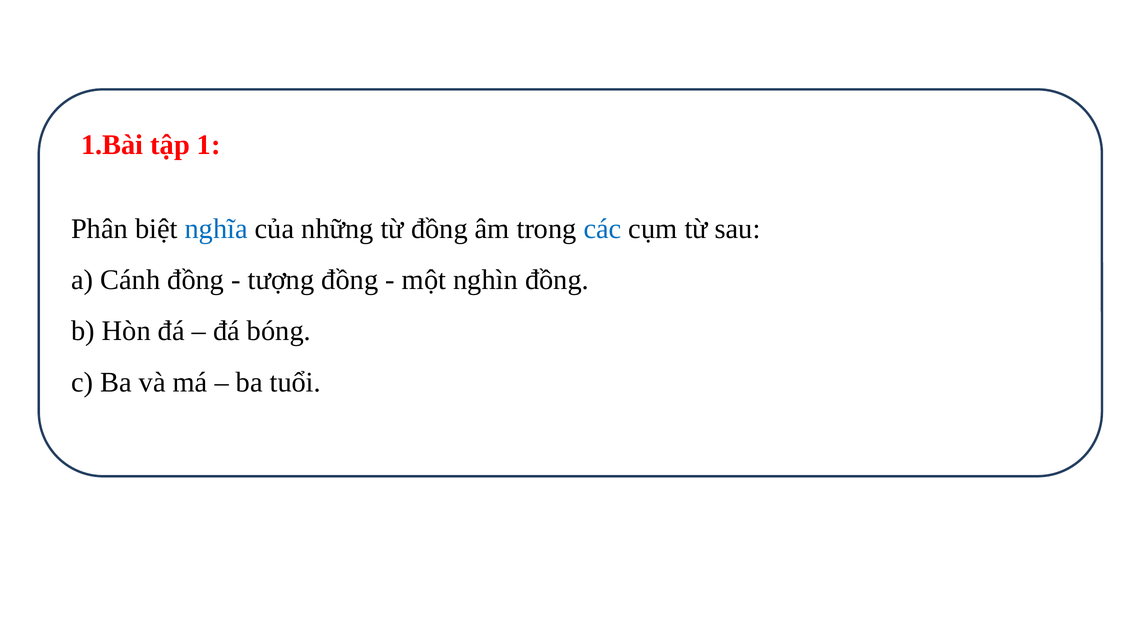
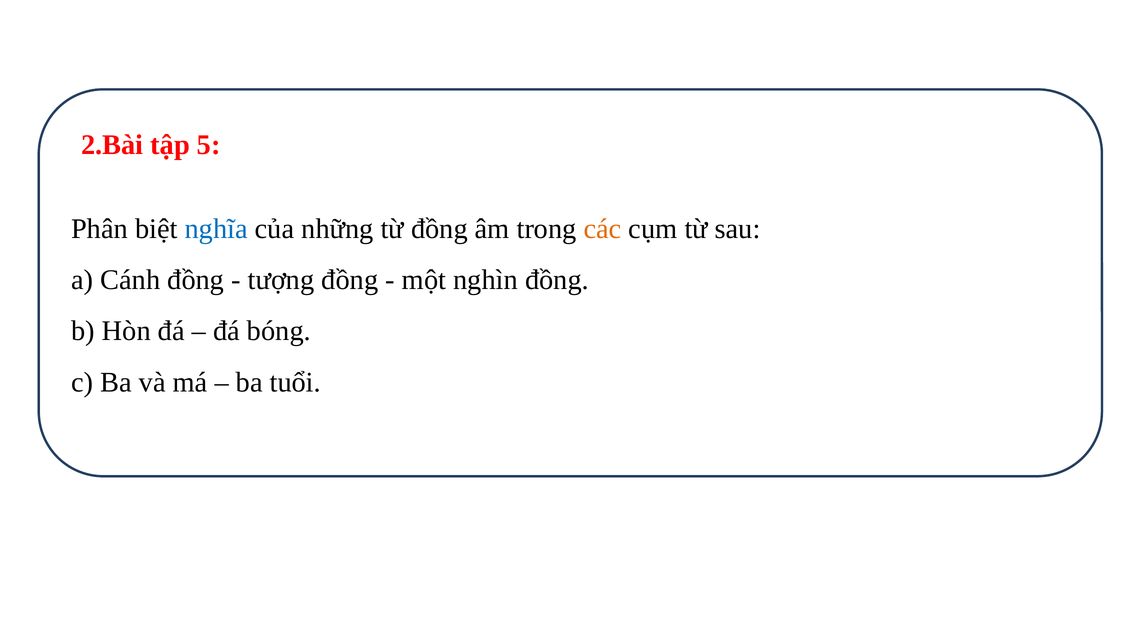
1.Bài: 1.Bài -> 2.Bài
1: 1 -> 5
các colour: blue -> orange
